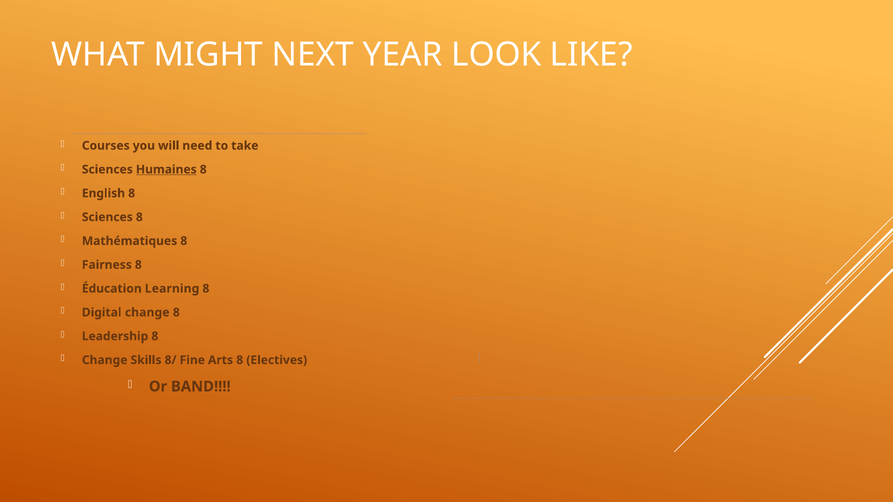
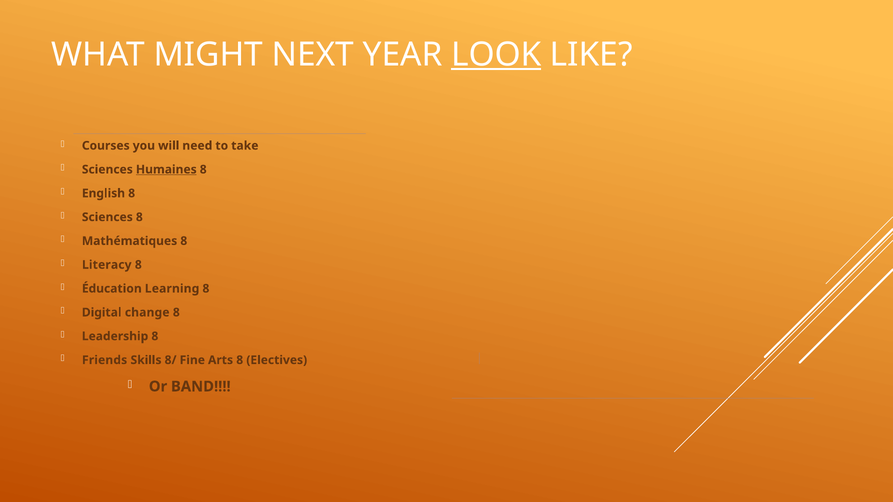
LOOK underline: none -> present
Fairness: Fairness -> Literacy
Change at (105, 360): Change -> Friends
